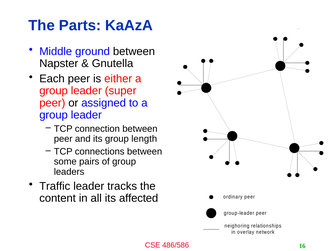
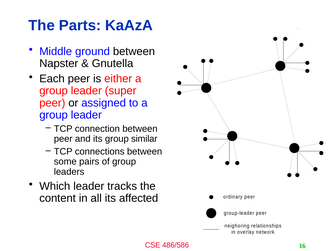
length: length -> similar
Traffic: Traffic -> Which
